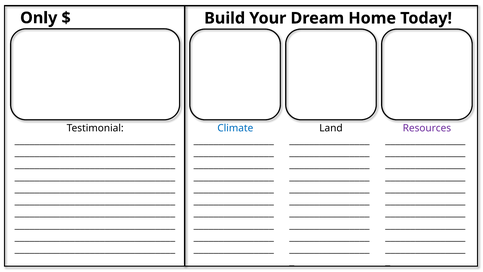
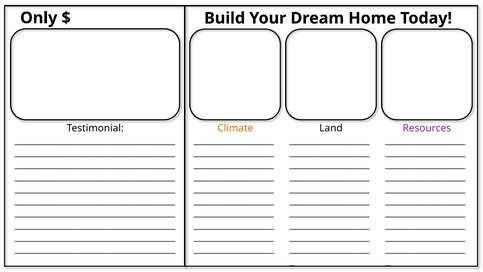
Climate colour: blue -> orange
